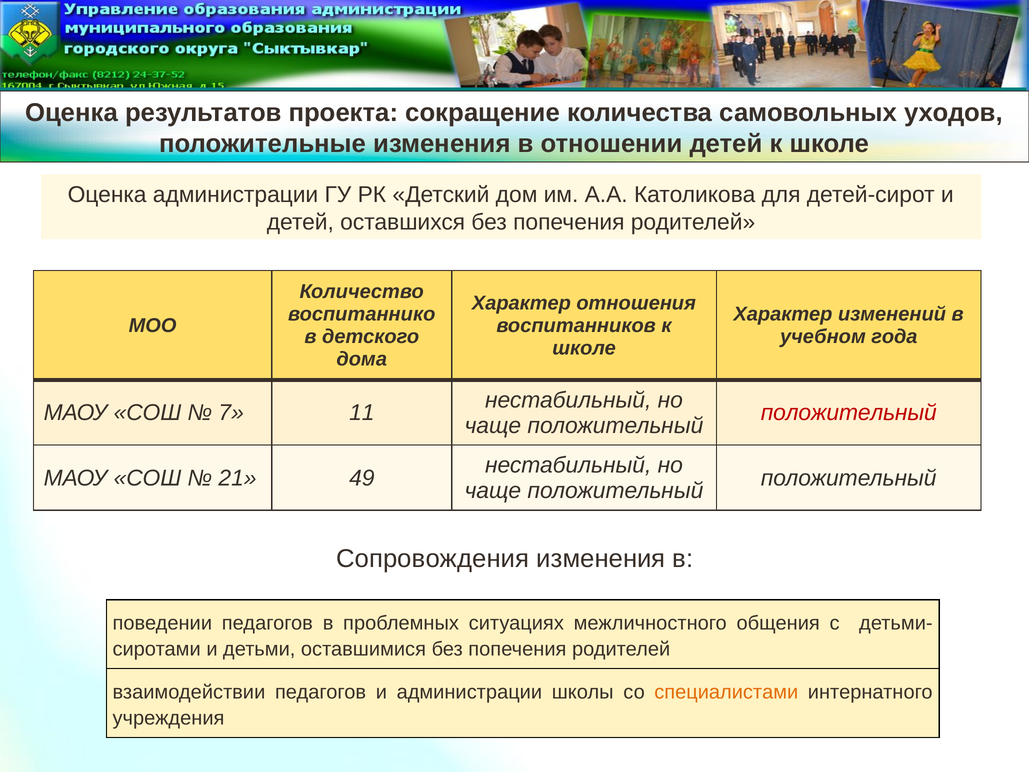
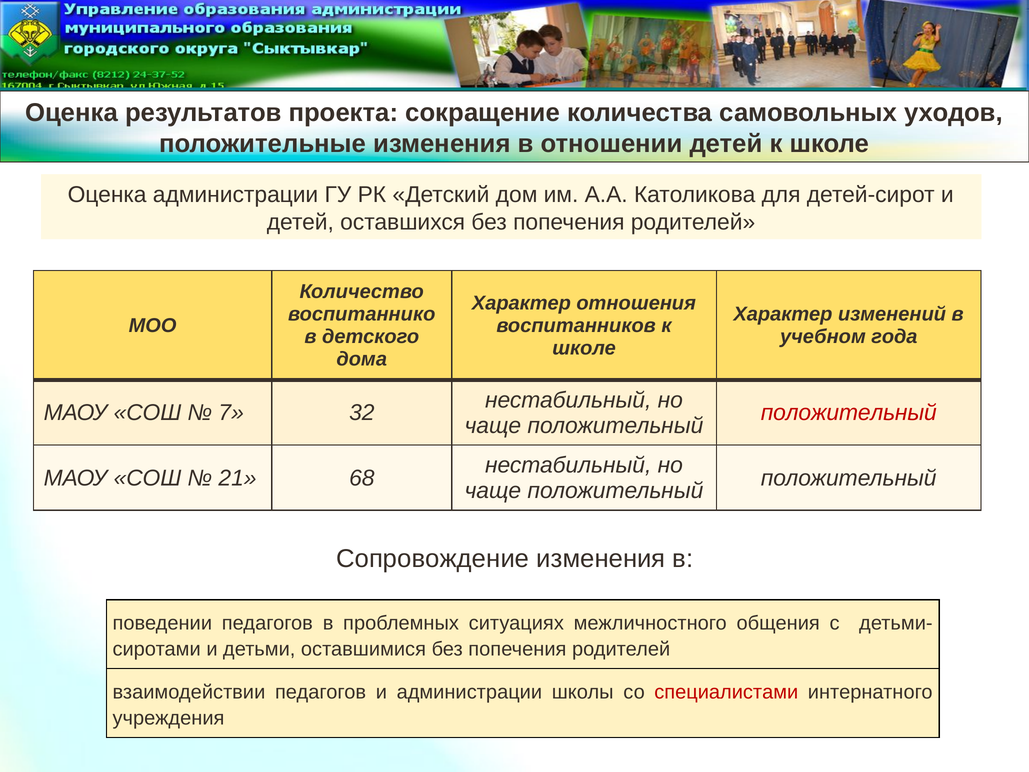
11: 11 -> 32
49: 49 -> 68
Сопровождения: Сопровождения -> Сопровождение
специалистами colour: orange -> red
